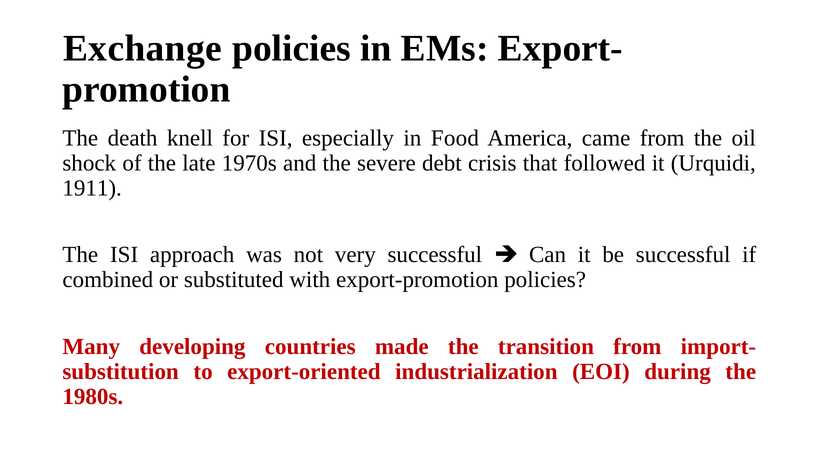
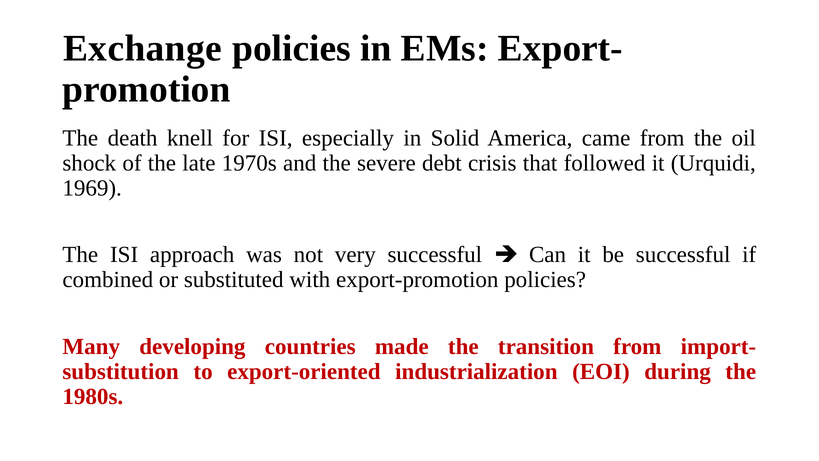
Food: Food -> Solid
1911: 1911 -> 1969
